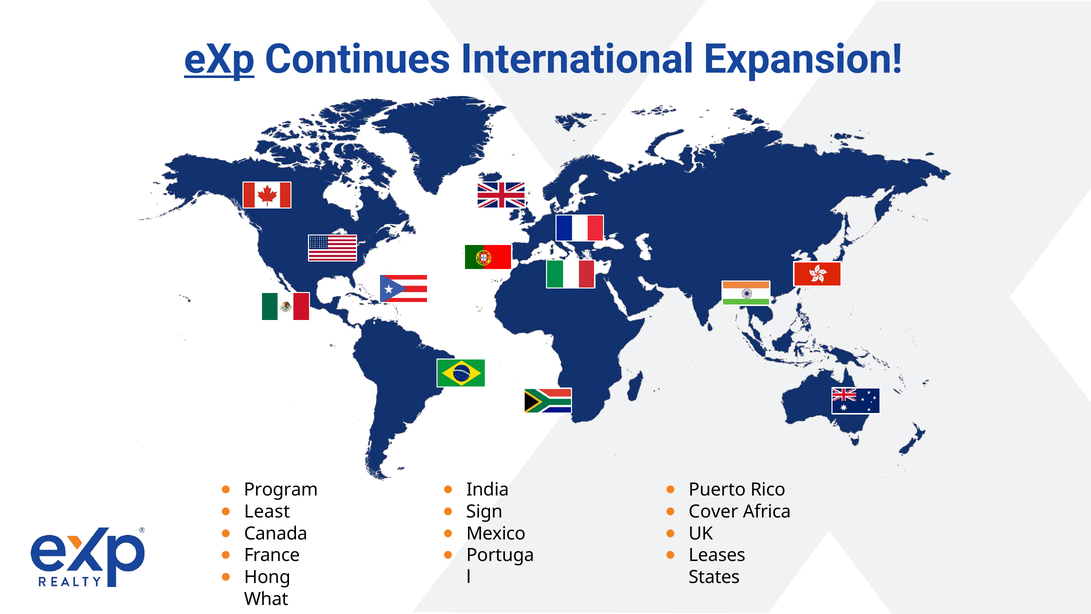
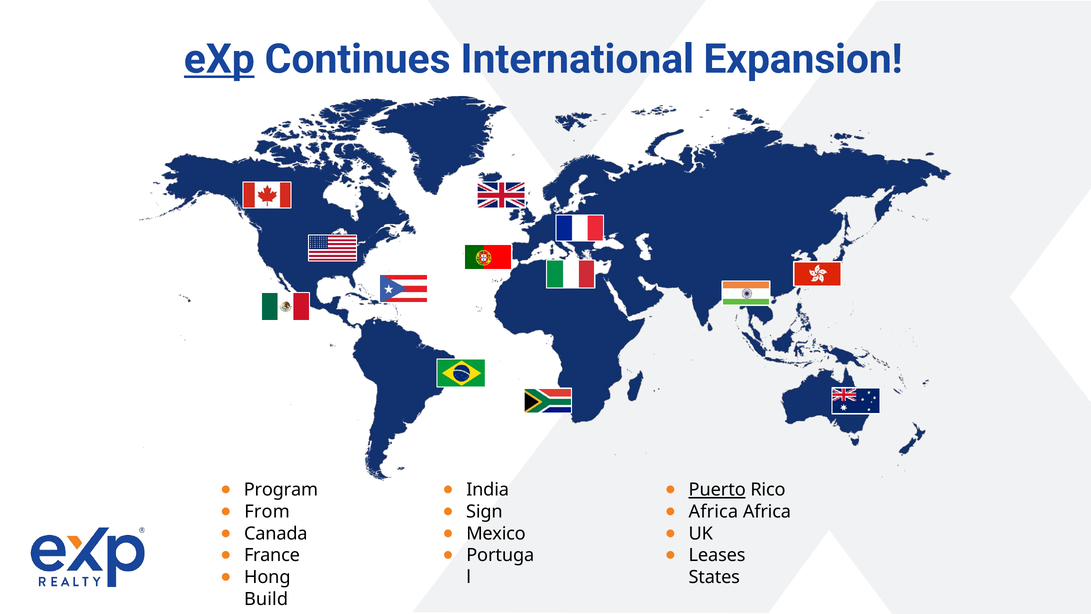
Puerto underline: none -> present
Least: Least -> From
Cover at (713, 512): Cover -> Africa
What: What -> Build
